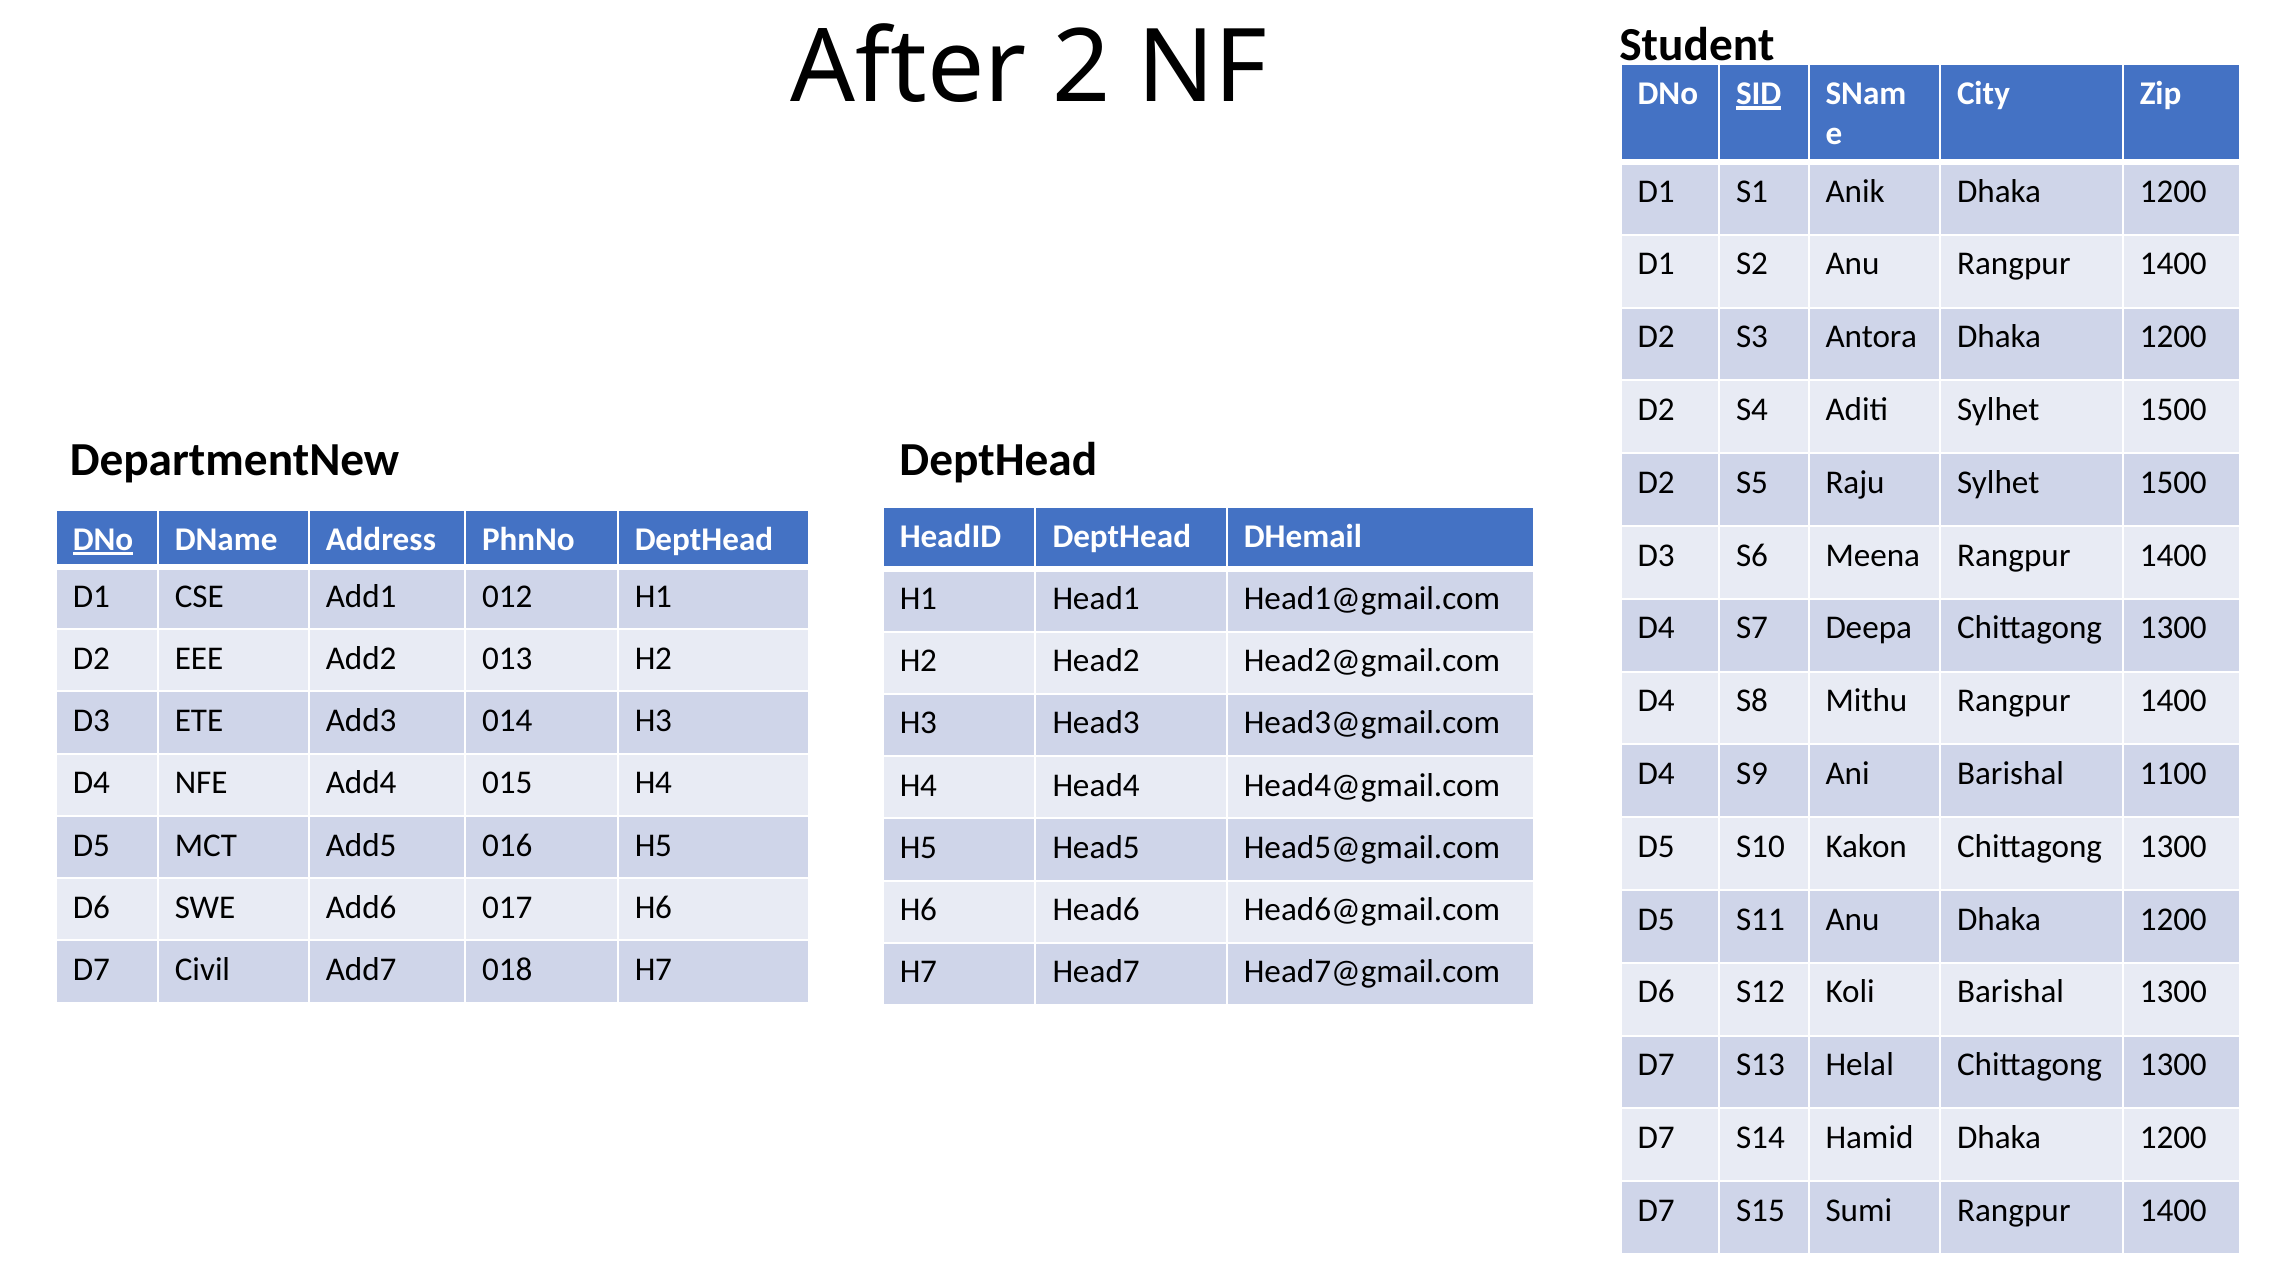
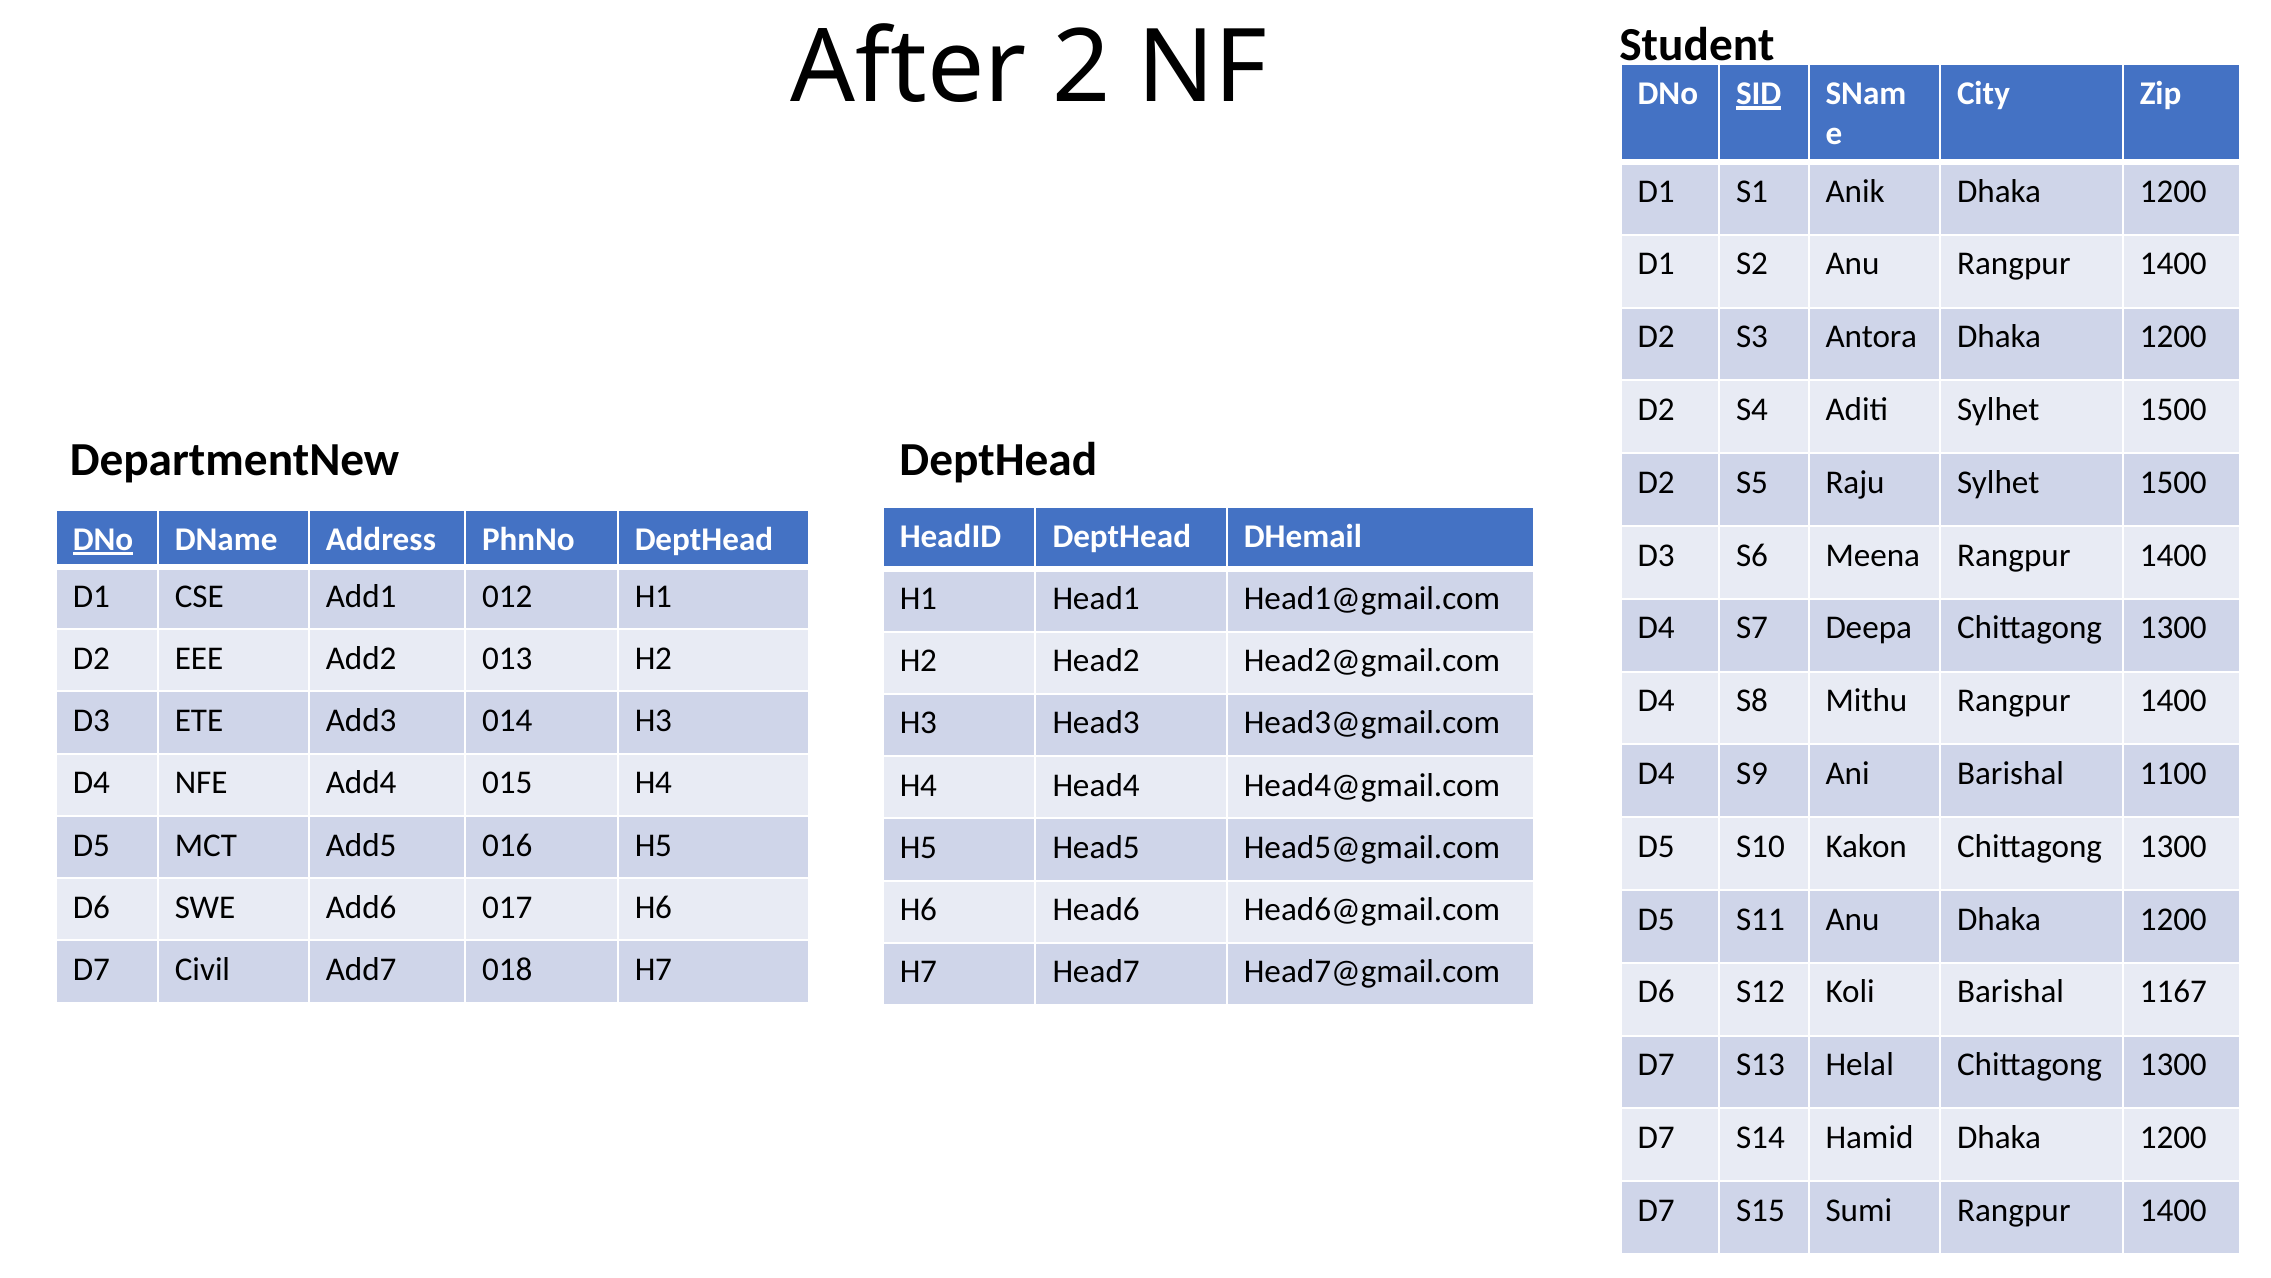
Barishal 1300: 1300 -> 1167
